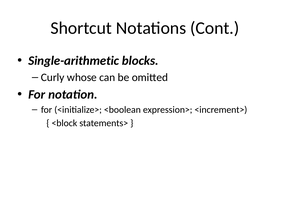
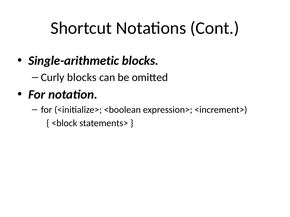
Curly whose: whose -> blocks
